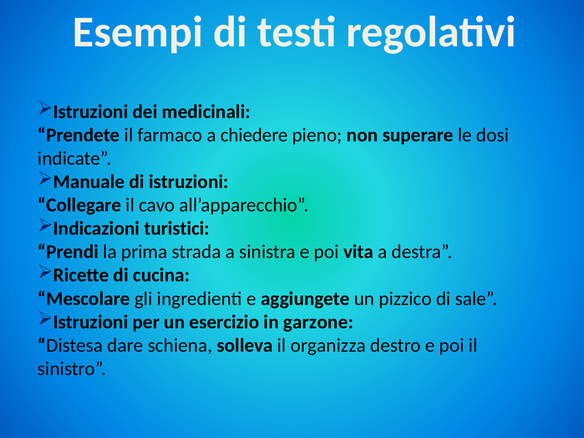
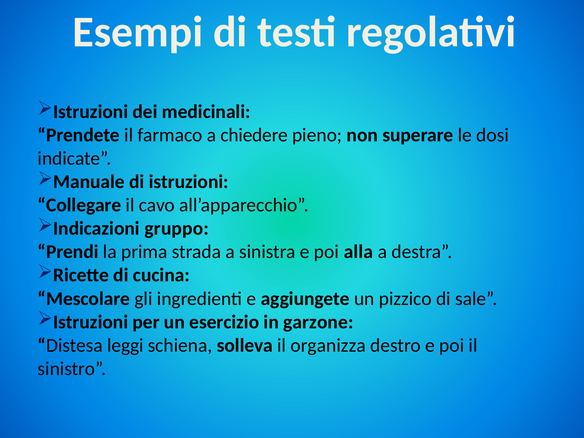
turistici: turistici -> gruppo
vita: vita -> alla
dare: dare -> leggi
